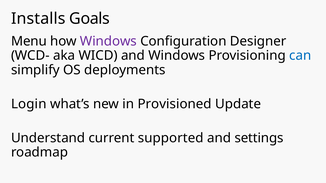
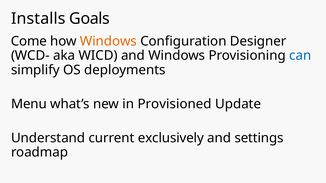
Menu: Menu -> Come
Windows at (108, 41) colour: purple -> orange
Login: Login -> Menu
supported: supported -> exclusively
